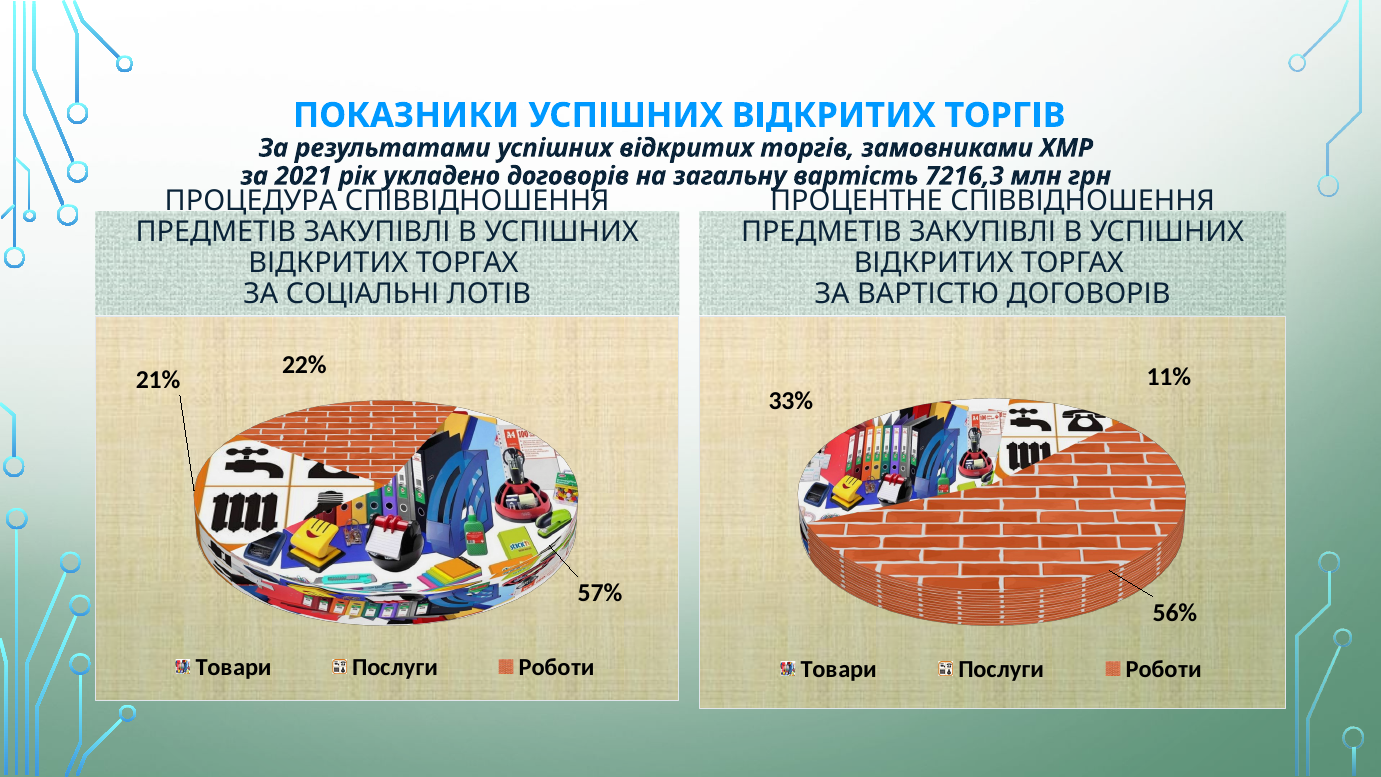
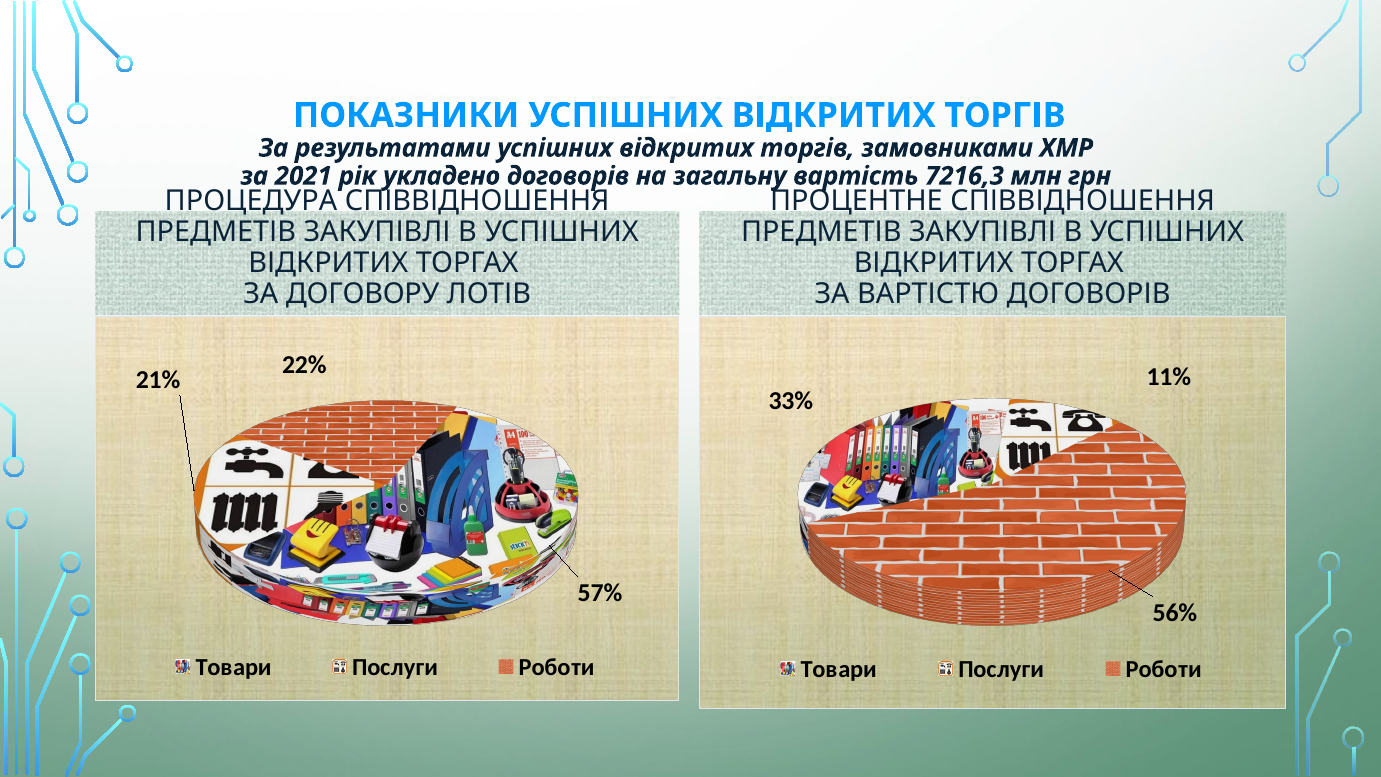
СОЦІАЛЬНІ: СОЦІАЛЬНІ -> ДОГОВОРУ
